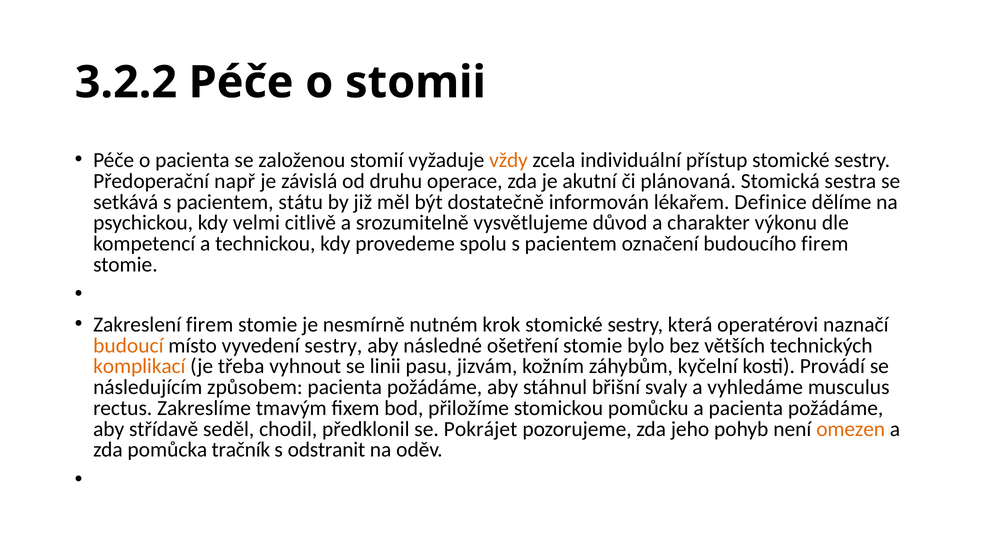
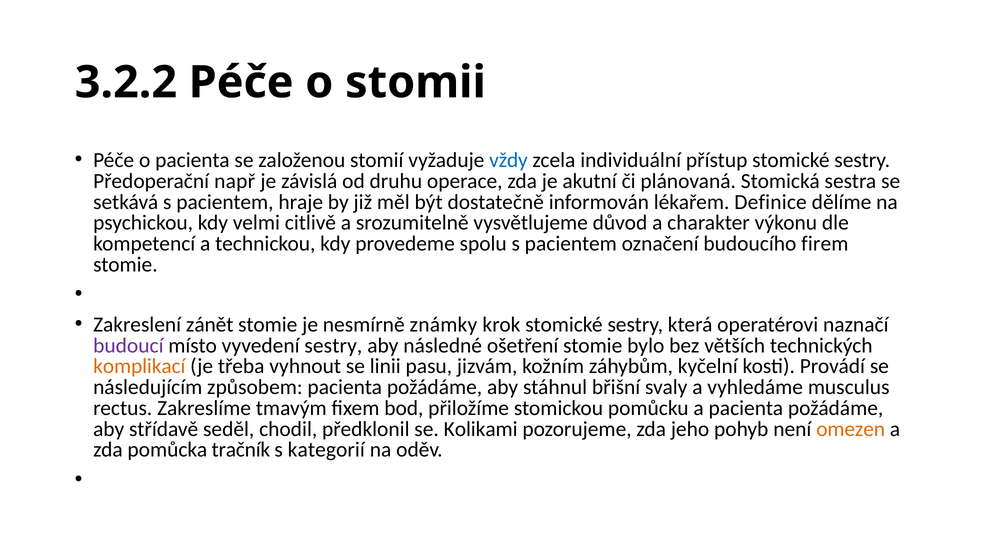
vždy colour: orange -> blue
státu: státu -> hraje
Zakreslení firem: firem -> zánět
nutném: nutném -> známky
budoucí colour: orange -> purple
Pokrájet: Pokrájet -> Kolikami
odstranit: odstranit -> kategorií
